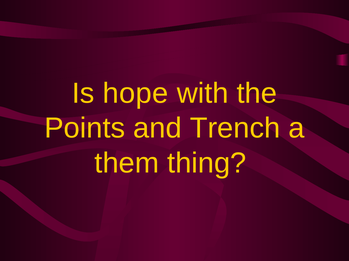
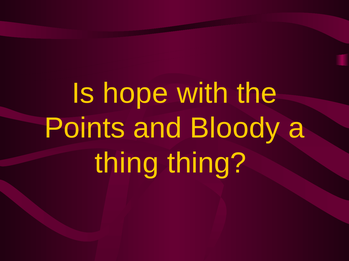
Trench: Trench -> Bloody
them at (127, 163): them -> thing
